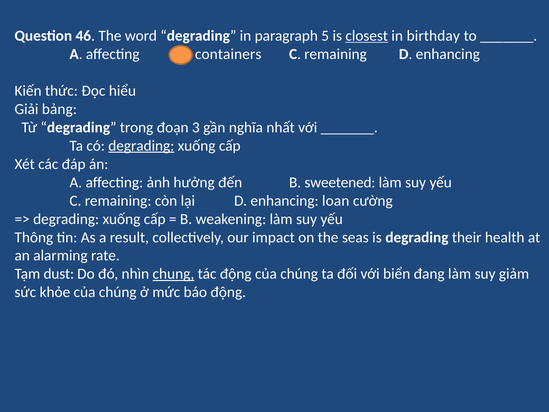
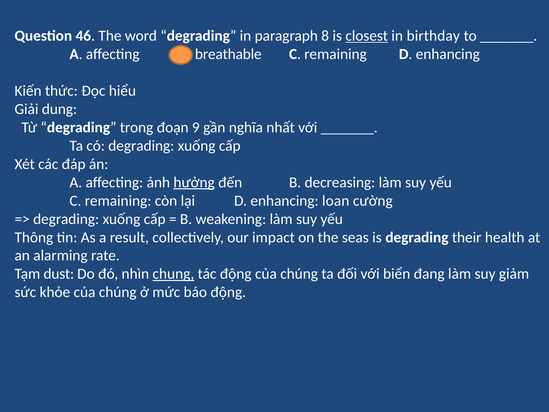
5: 5 -> 8
containers: containers -> breathable
bảng: bảng -> dung
3: 3 -> 9
degrading at (141, 146) underline: present -> none
hưởng underline: none -> present
sweetened: sweetened -> decreasing
